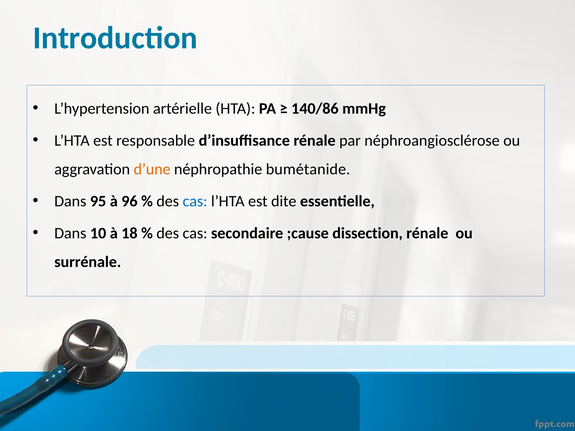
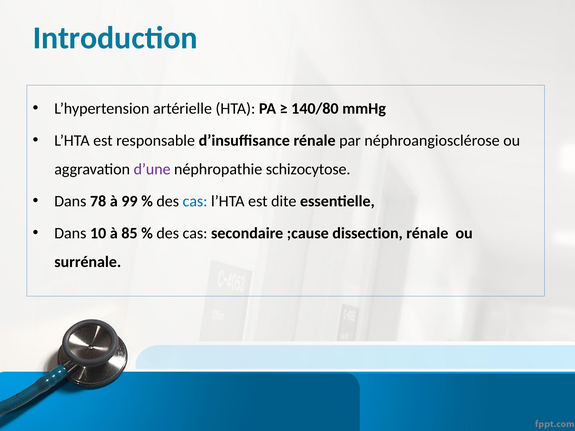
140/86: 140/86 -> 140/80
d’une colour: orange -> purple
bumétanide: bumétanide -> schizocytose
95: 95 -> 78
96: 96 -> 99
18: 18 -> 85
